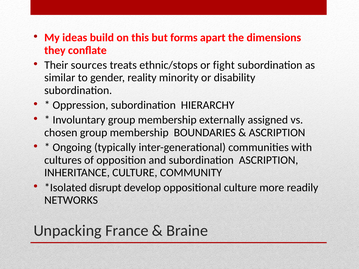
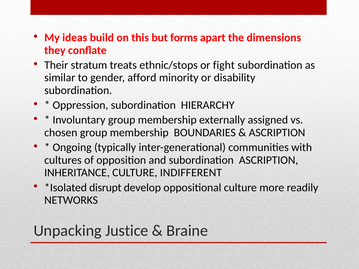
sources: sources -> stratum
reality: reality -> afford
COMMUNITY: COMMUNITY -> INDIFFERENT
France: France -> Justice
